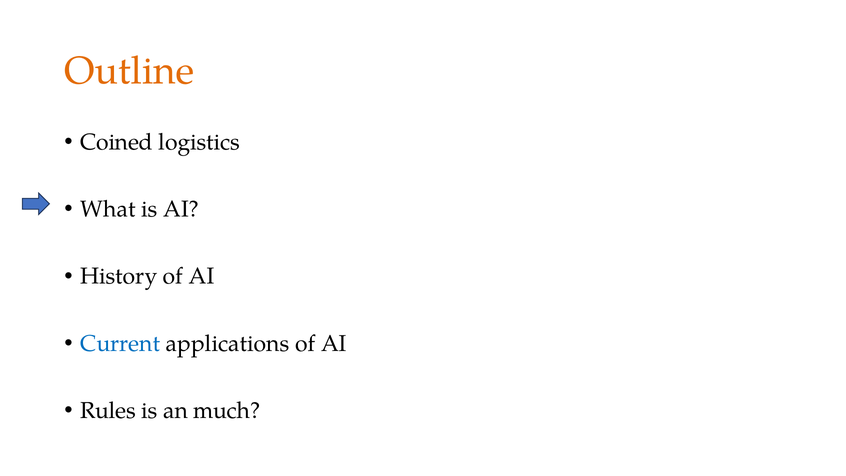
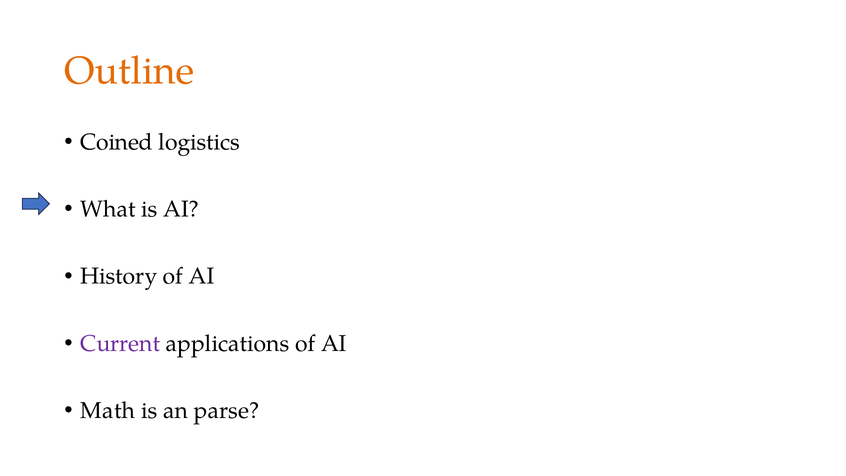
Current colour: blue -> purple
Rules: Rules -> Math
much: much -> parse
